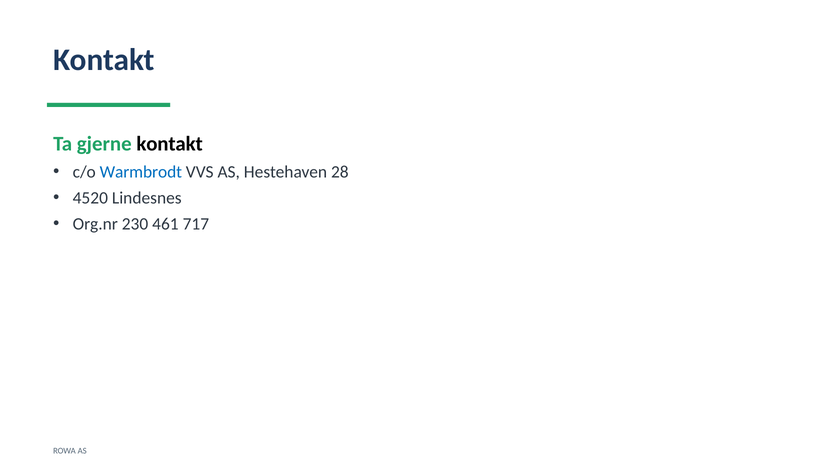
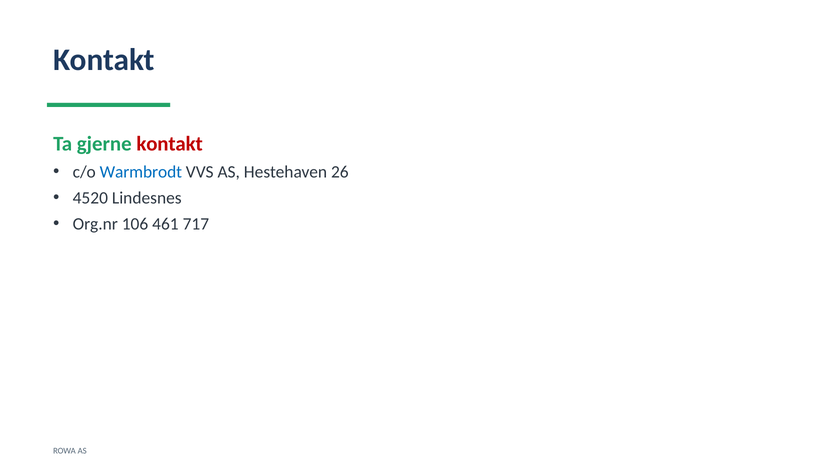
kontakt at (170, 144) colour: black -> red
28: 28 -> 26
230: 230 -> 106
